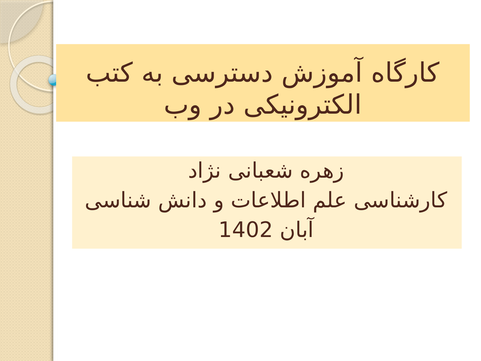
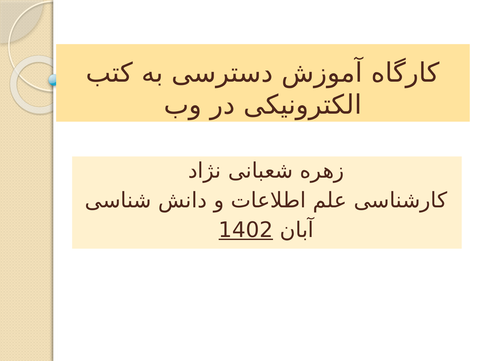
1402 underline: none -> present
